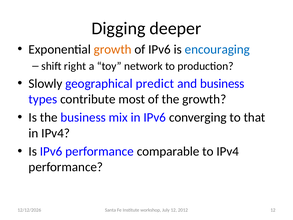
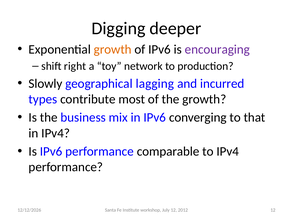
encouraging colour: blue -> purple
predict: predict -> lagging
and business: business -> incurred
